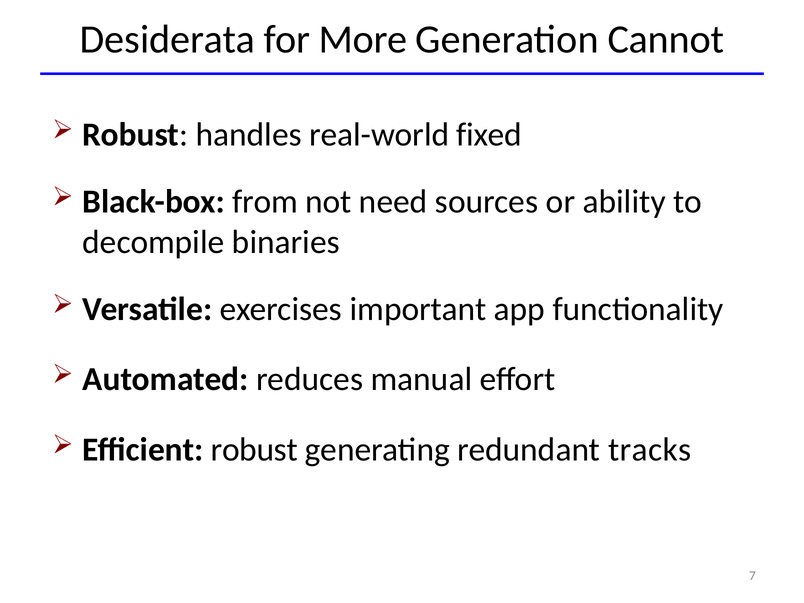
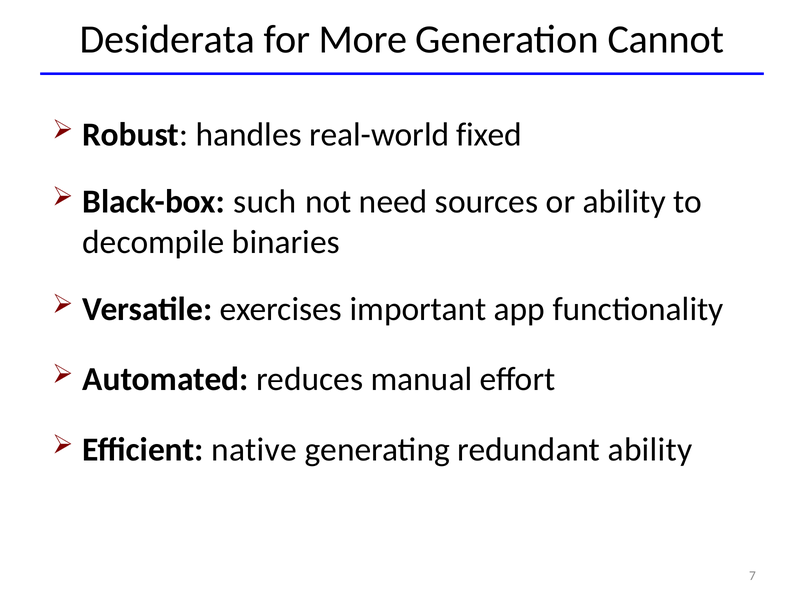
from: from -> such
Efficient robust: robust -> native
redundant tracks: tracks -> ability
